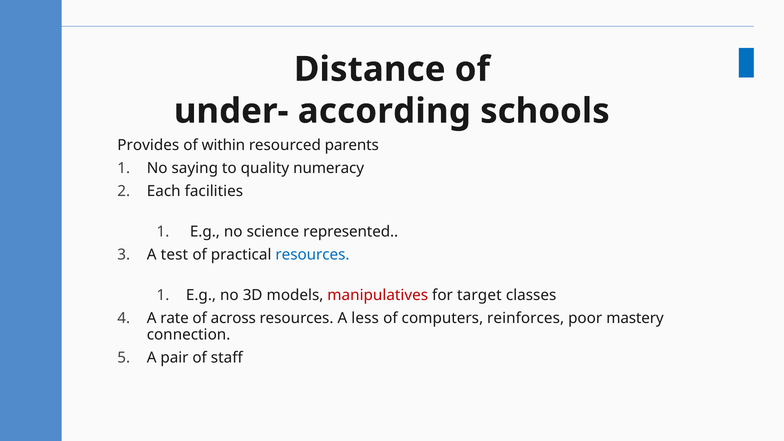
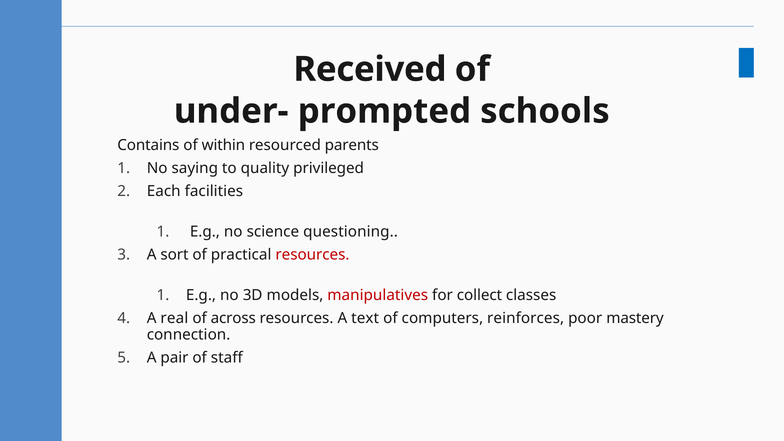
Distance: Distance -> Received
according: according -> prompted
Provides: Provides -> Contains
numeracy: numeracy -> privileged
represented: represented -> questioning
test: test -> sort
resources at (312, 255) colour: blue -> red
target: target -> collect
rate: rate -> real
less: less -> text
